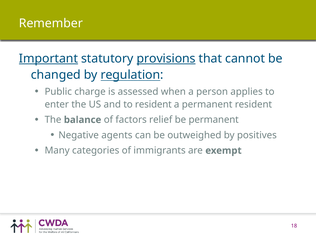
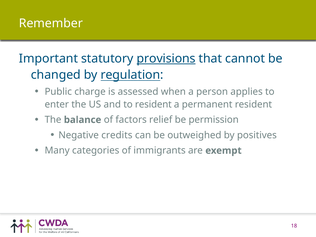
Important underline: present -> none
be permanent: permanent -> permission
agents: agents -> credits
